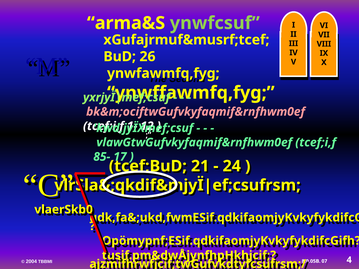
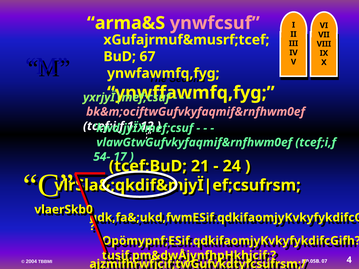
ynwfcsuf colour: light green -> pink
26: 26 -> 67
85-: 85- -> 54-
